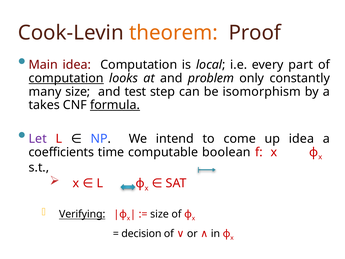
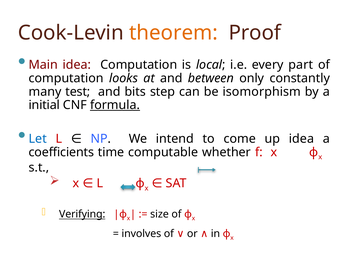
computation at (66, 78) underline: present -> none
problem: problem -> between
many size: size -> test
test: test -> bits
takes: takes -> initial
Let colour: purple -> blue
boolean: boolean -> whether
decision: decision -> involves
